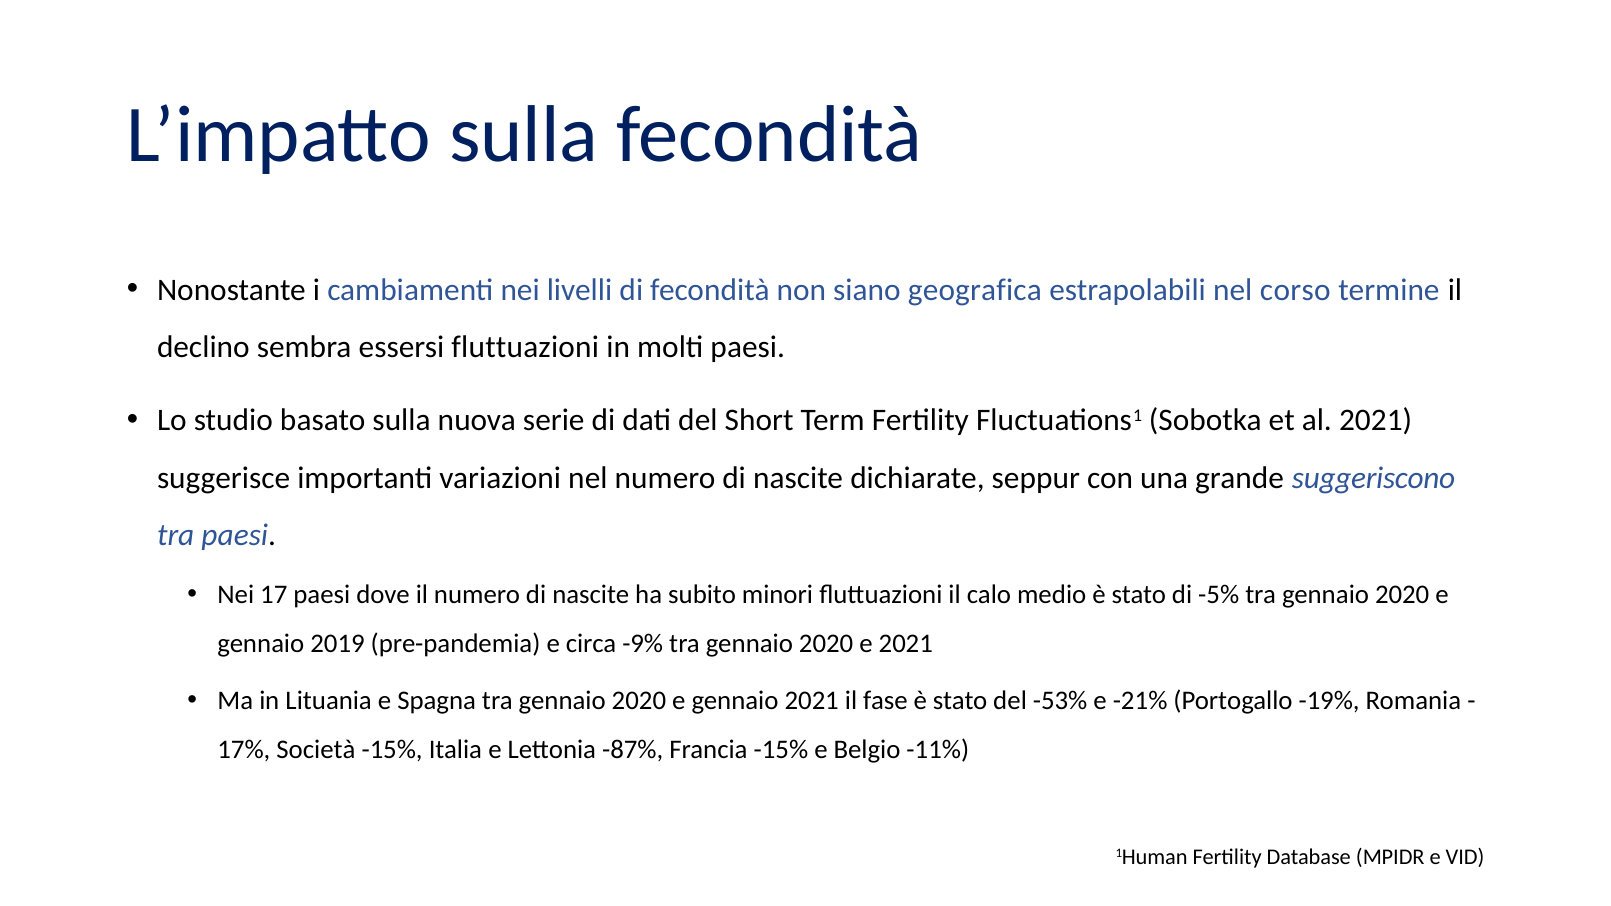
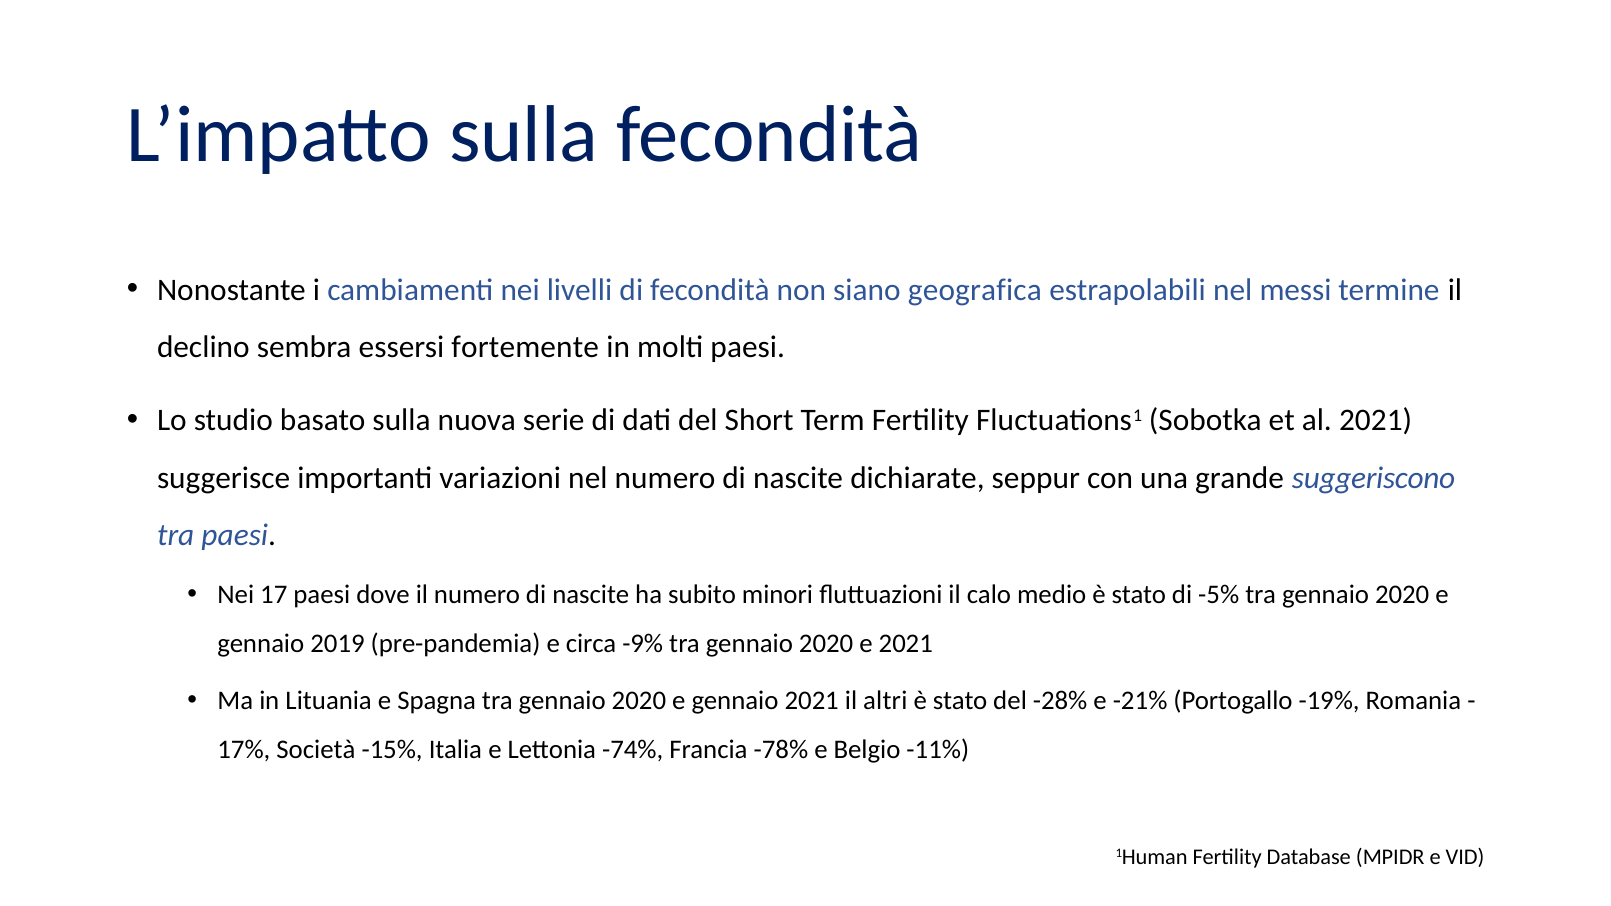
corso: corso -> messi
essersi fluttuazioni: fluttuazioni -> fortemente
fase: fase -> altri
-53%: -53% -> -28%
-87%: -87% -> -74%
Francia -15%: -15% -> -78%
